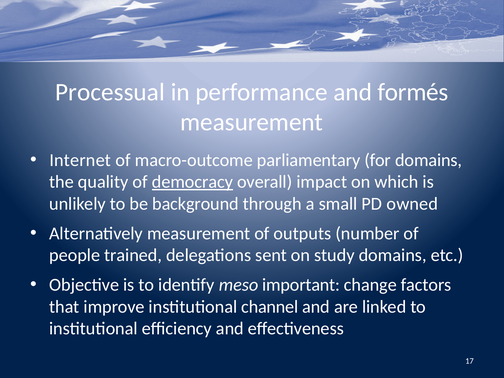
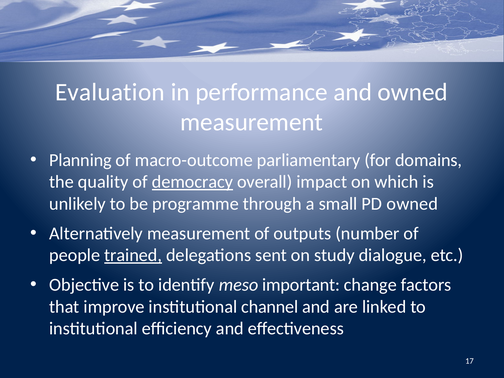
Processual: Processual -> Evaluation
and formés: formés -> owned
Internet: Internet -> Planning
background: background -> programme
trained underline: none -> present
study domains: domains -> dialogue
